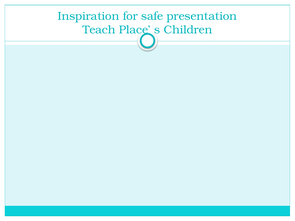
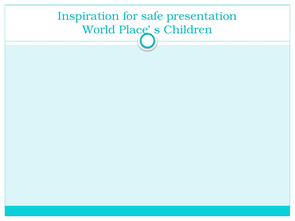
Teach: Teach -> World
